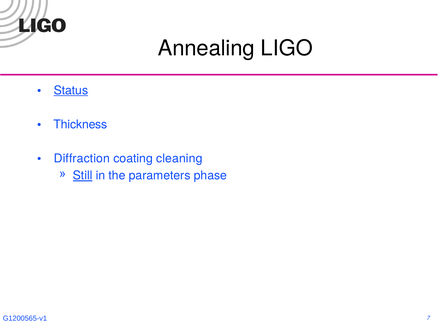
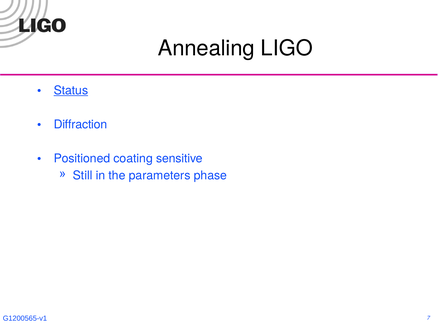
Thickness: Thickness -> Diffraction
Diffraction: Diffraction -> Positioned
cleaning: cleaning -> sensitive
Still underline: present -> none
